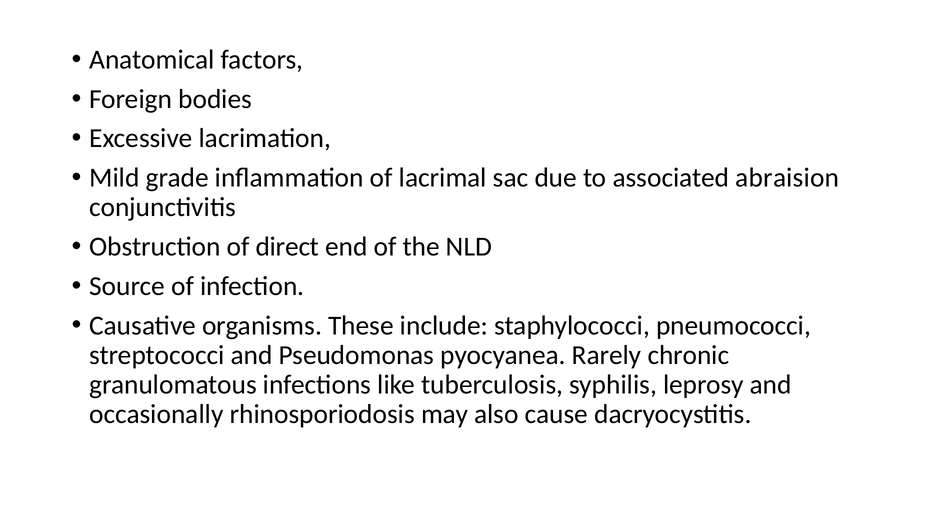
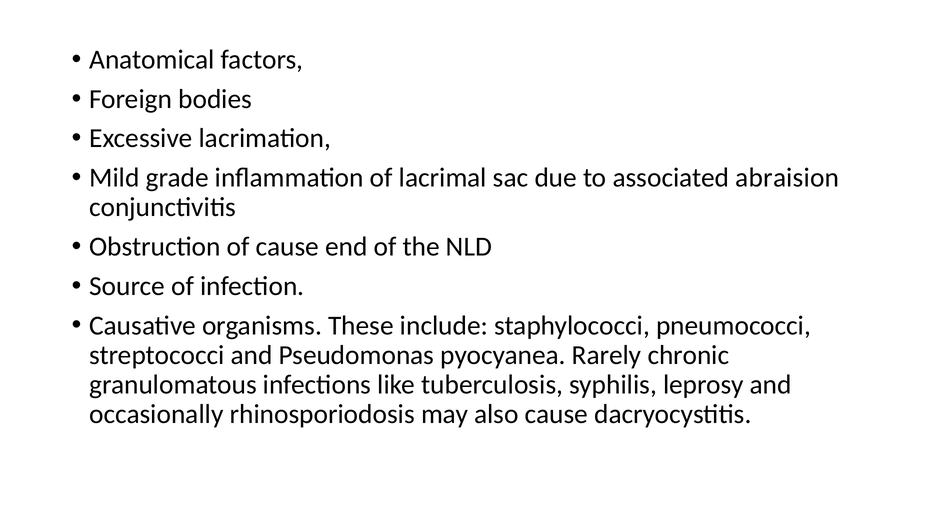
of direct: direct -> cause
